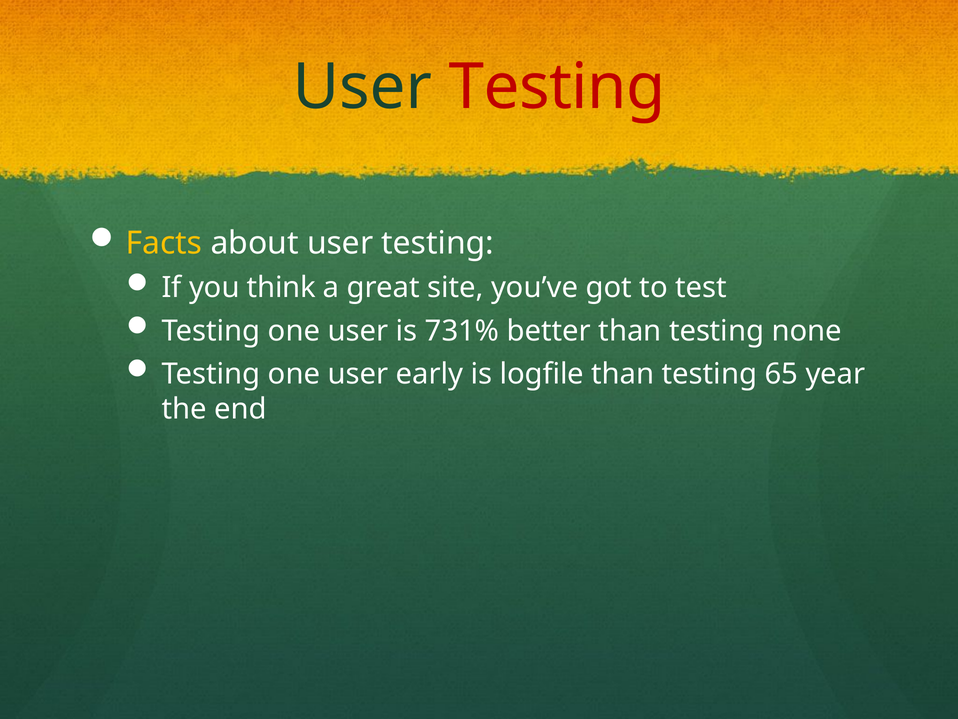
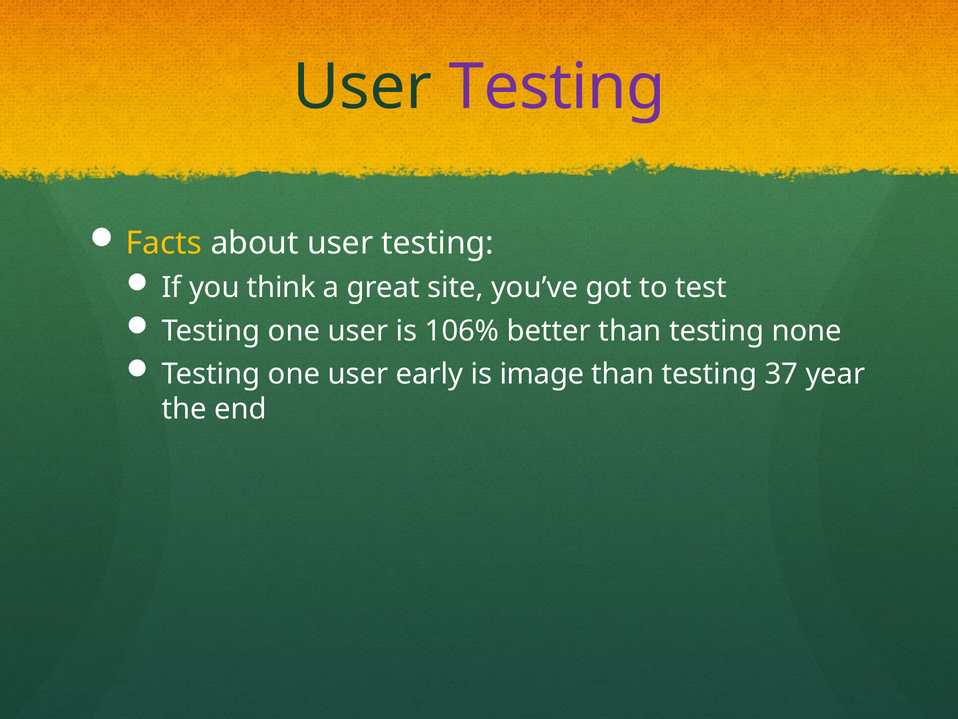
Testing at (557, 87) colour: red -> purple
731%: 731% -> 106%
logfile: logfile -> image
65: 65 -> 37
